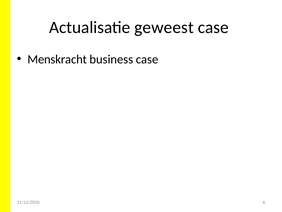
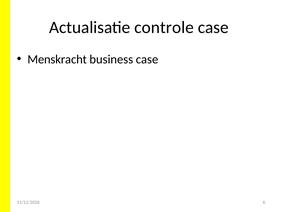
geweest: geweest -> controle
